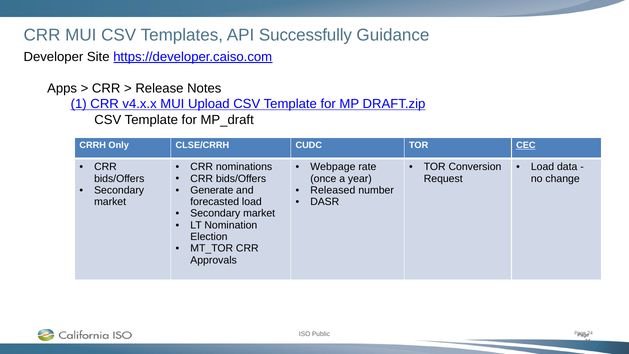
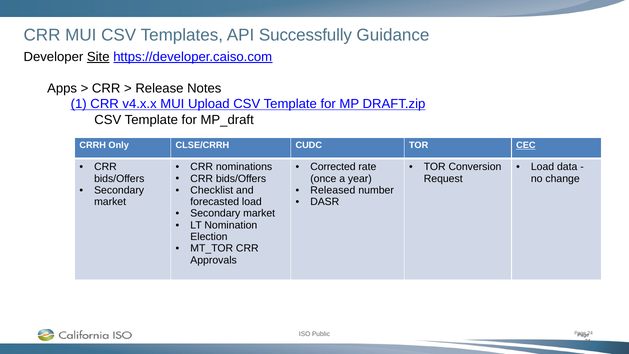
Site underline: none -> present
Webpage: Webpage -> Corrected
Generate: Generate -> Checklist
